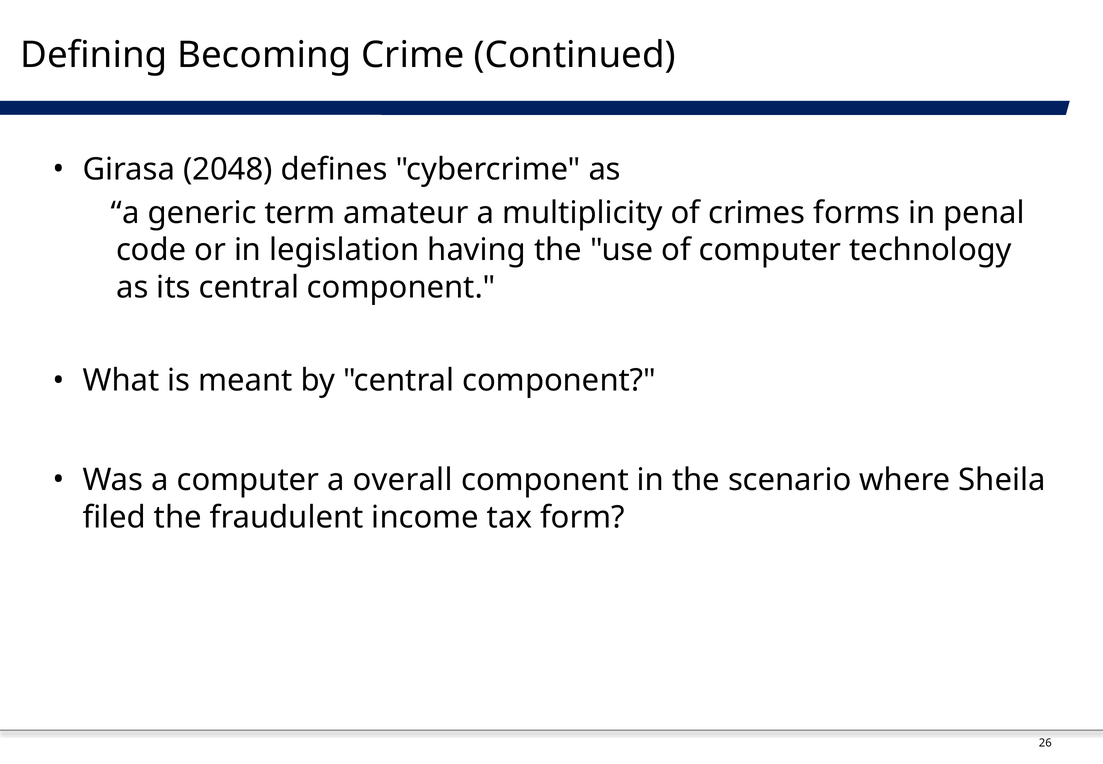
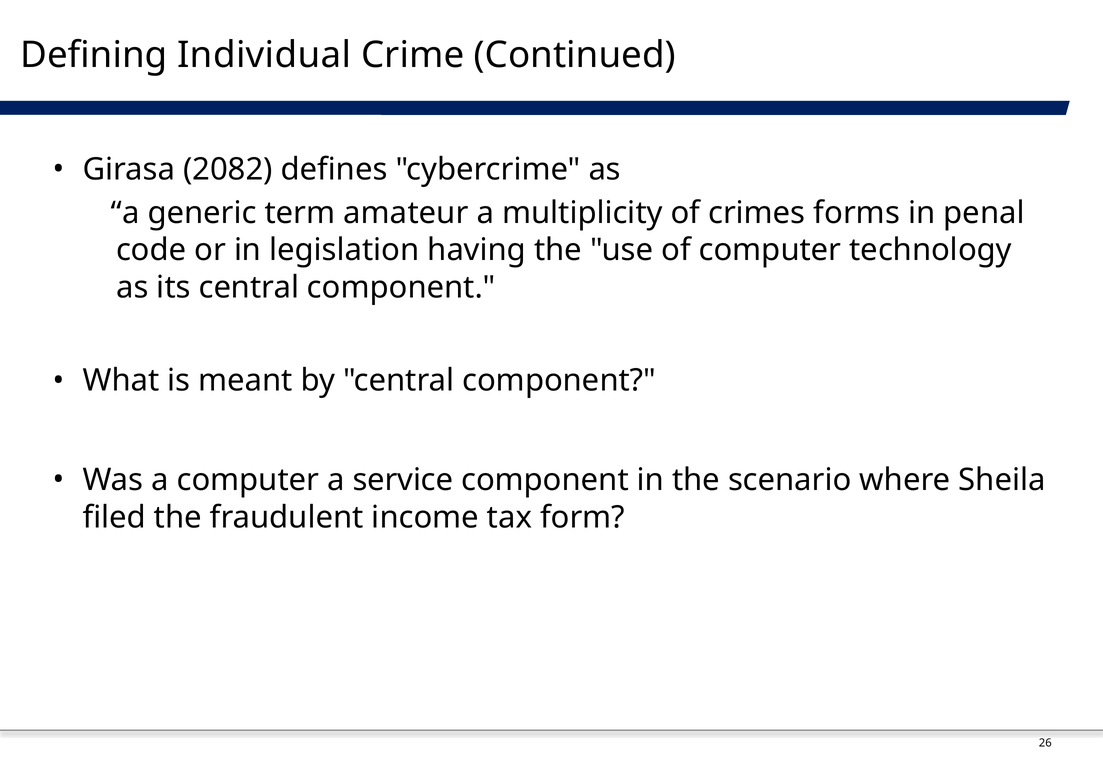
Becoming: Becoming -> Individual
2048: 2048 -> 2082
overall: overall -> service
